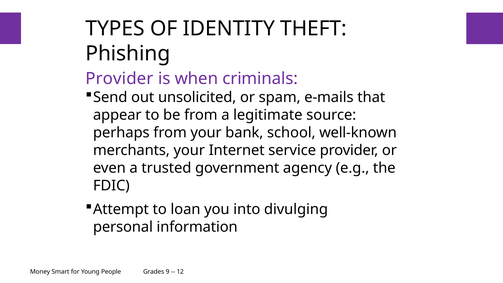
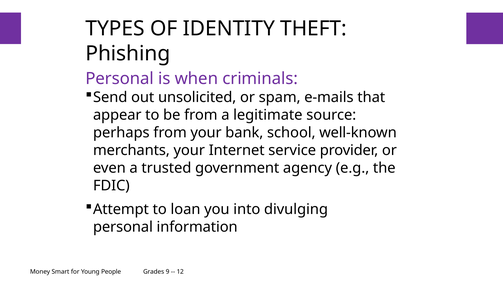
Provider at (120, 79): Provider -> Personal
